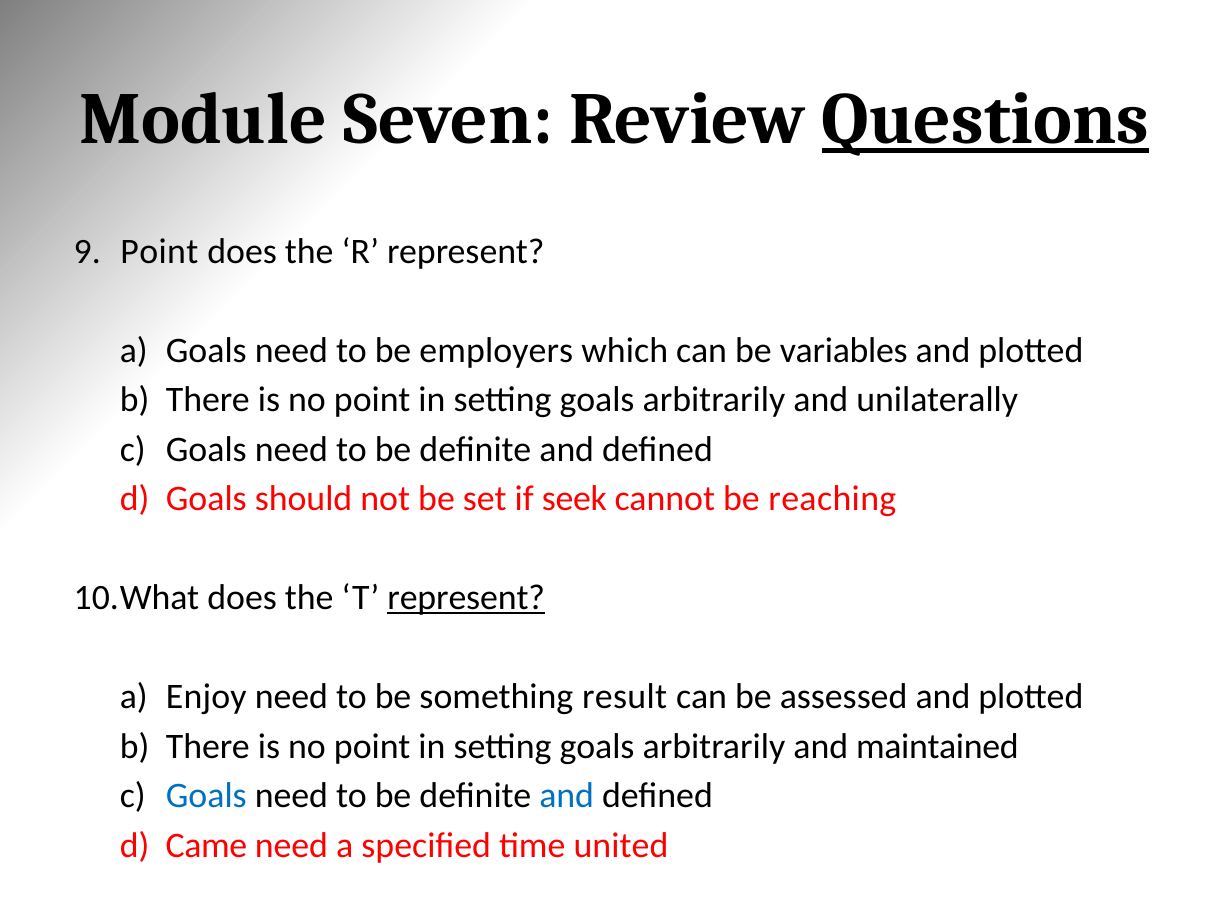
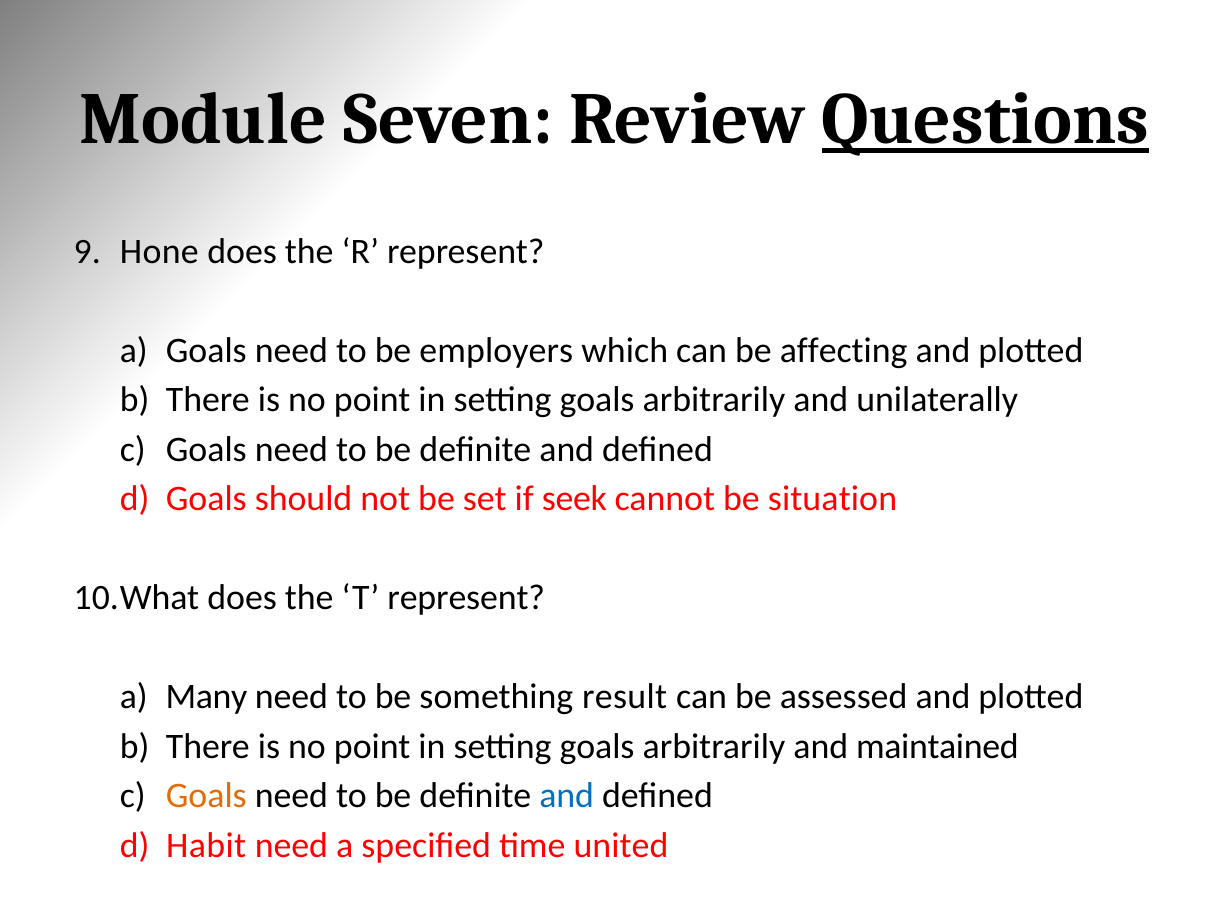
Point at (159, 252): Point -> Hone
variables: variables -> affecting
reaching: reaching -> situation
represent at (466, 598) underline: present -> none
Enjoy: Enjoy -> Many
Goals at (206, 796) colour: blue -> orange
Came: Came -> Habit
